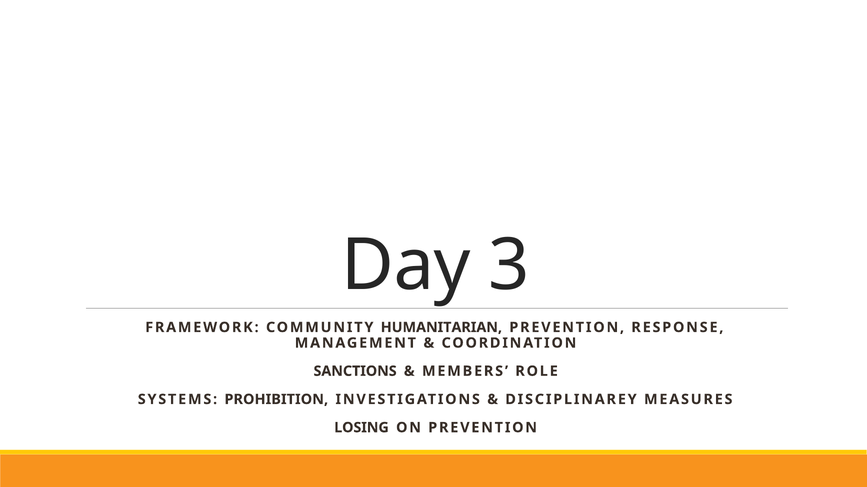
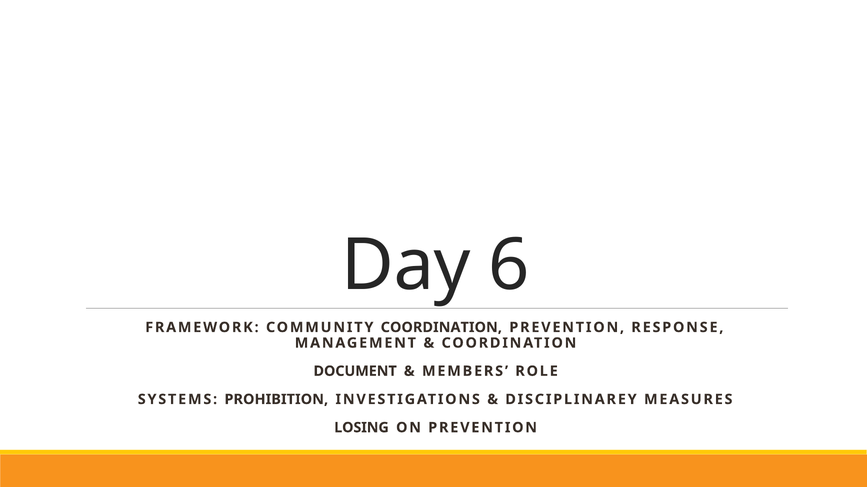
3: 3 -> 6
COMMUNITY HUMANITARIAN: HUMANITARIAN -> COORDINATION
SANCTIONS: SANCTIONS -> DOCUMENT
